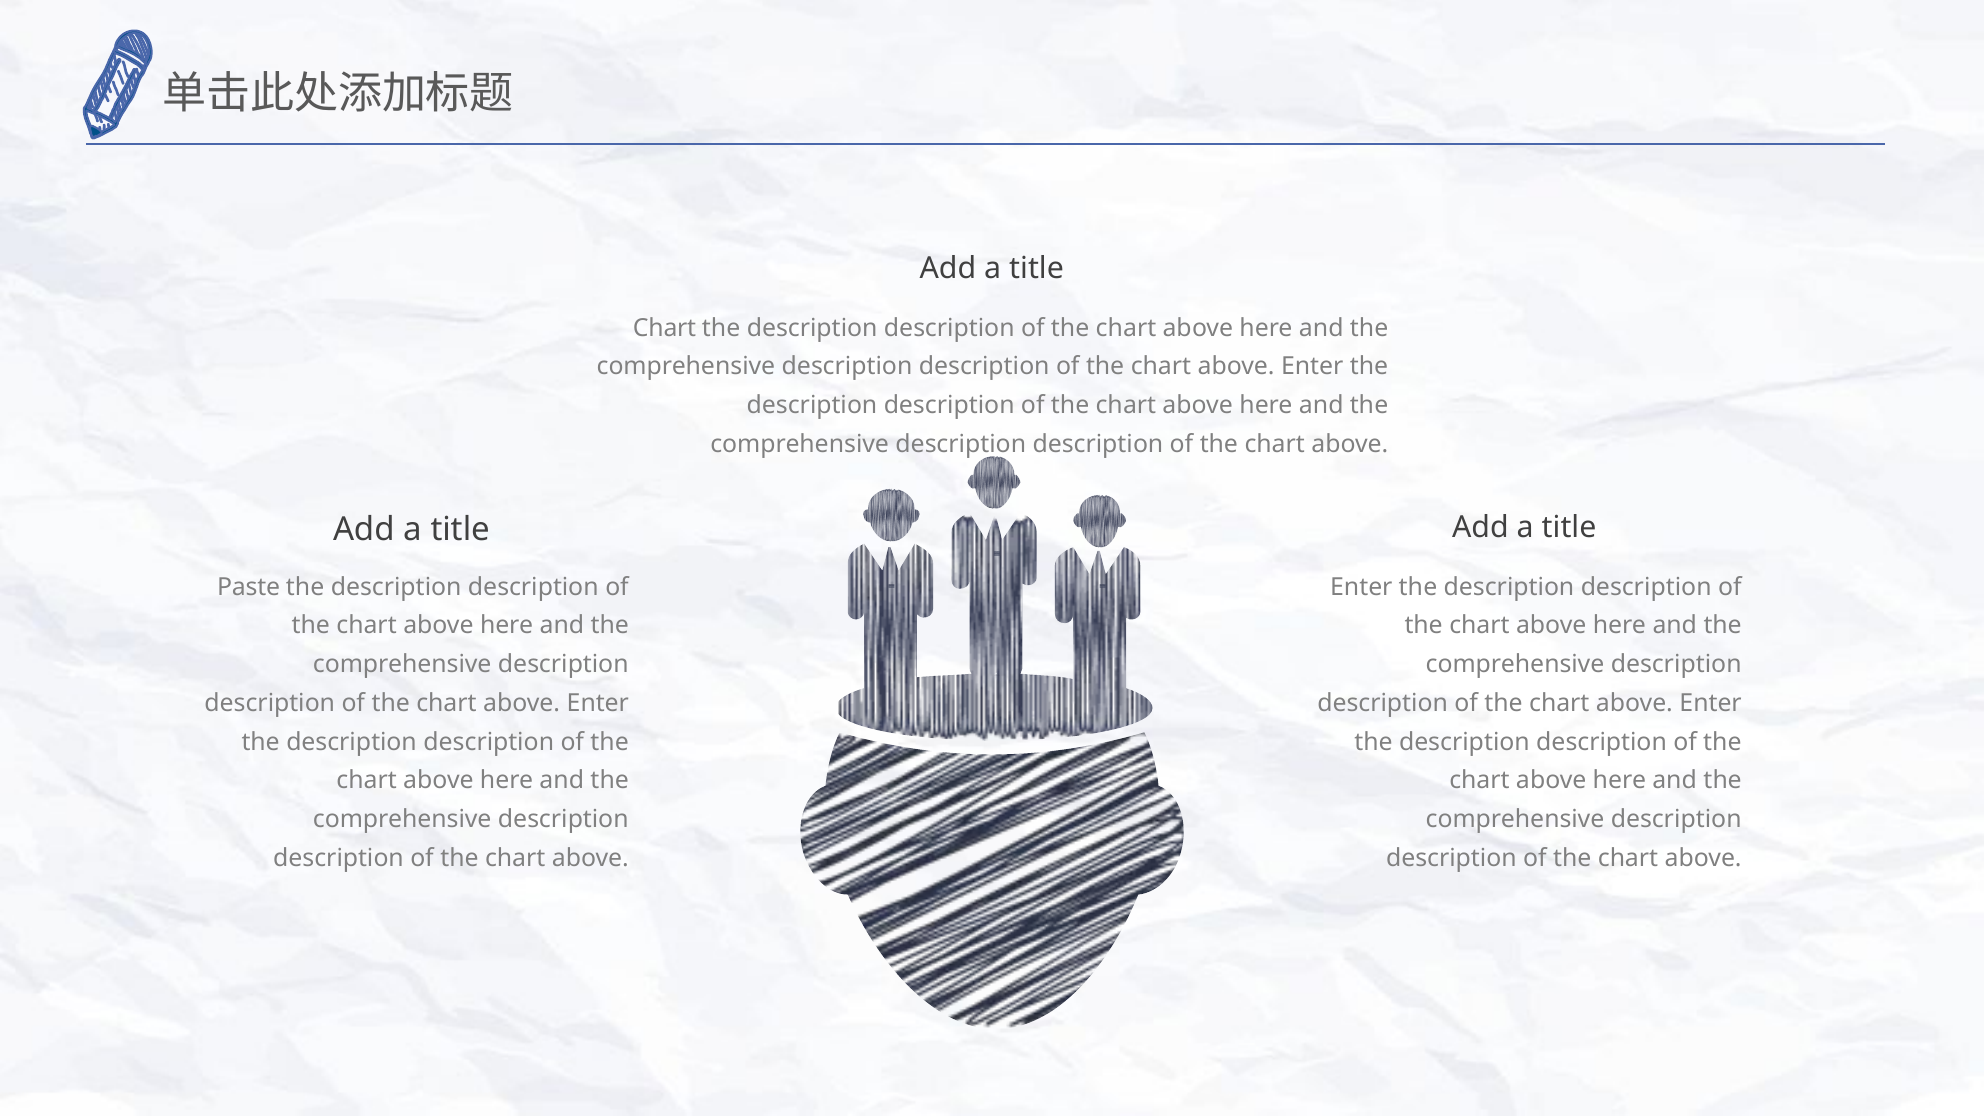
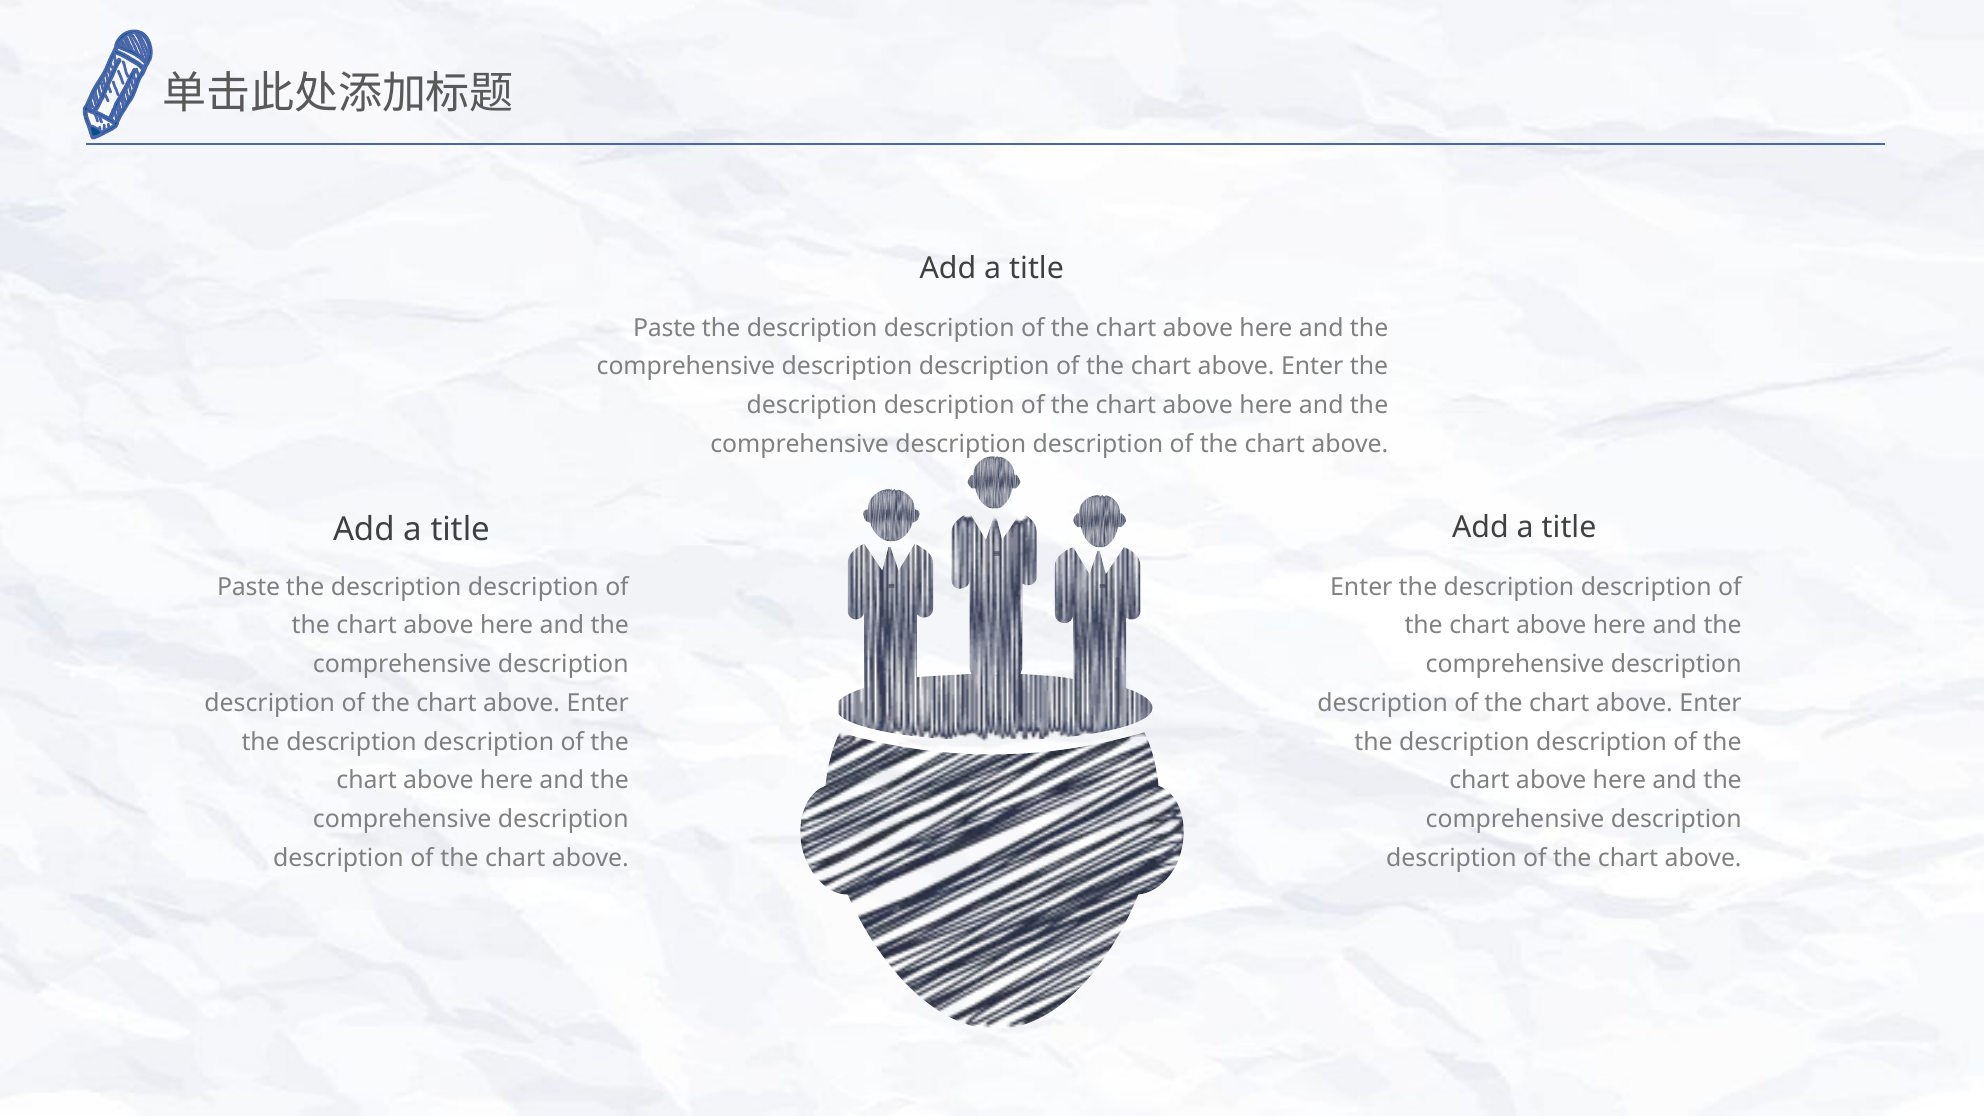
Chart at (665, 328): Chart -> Paste
